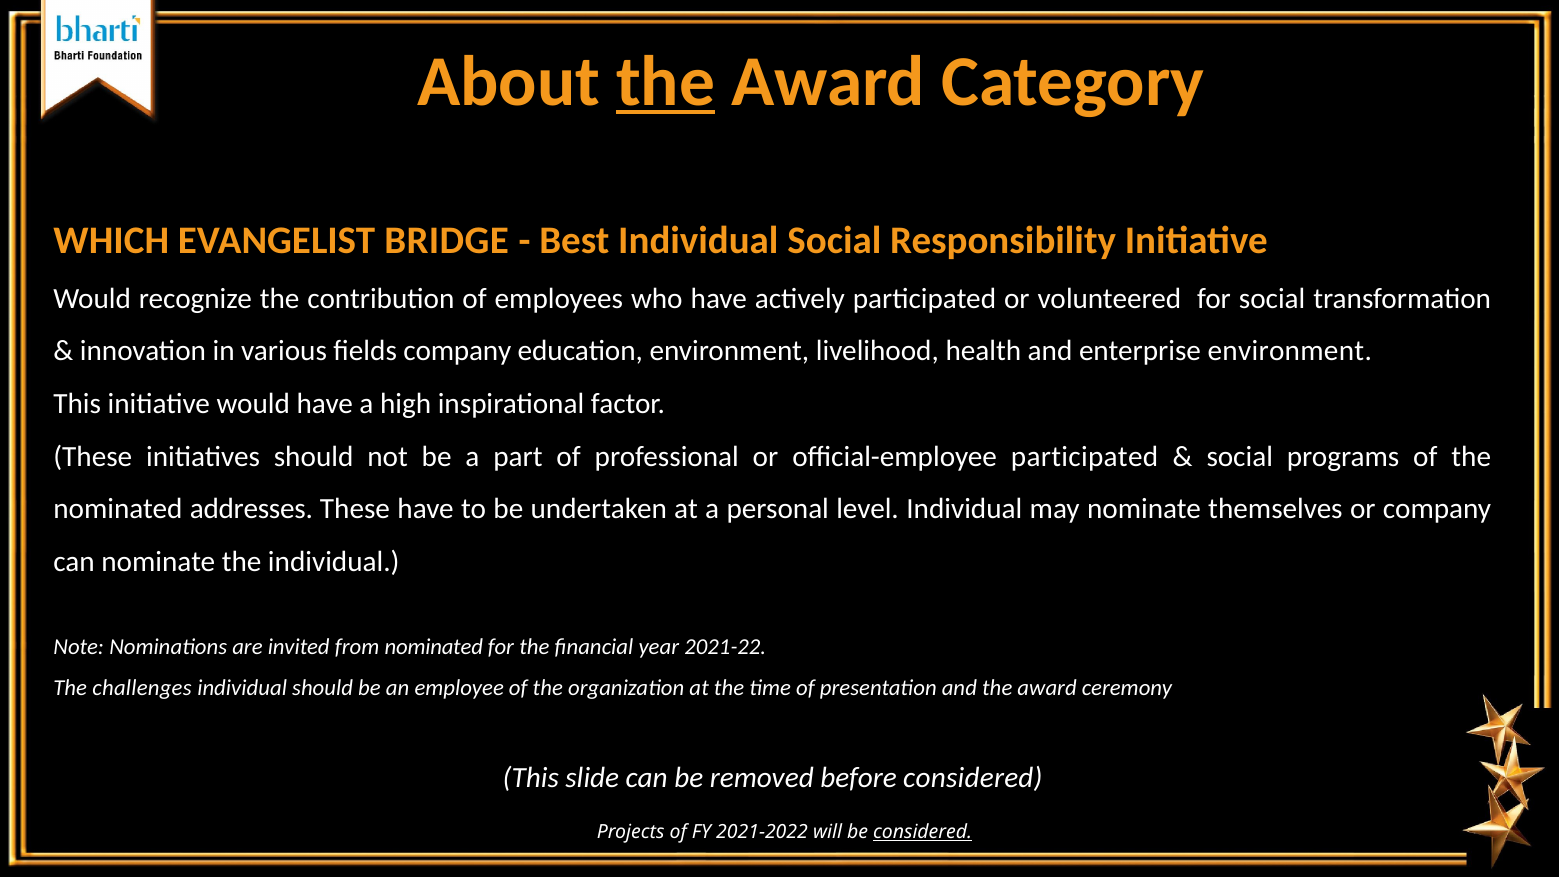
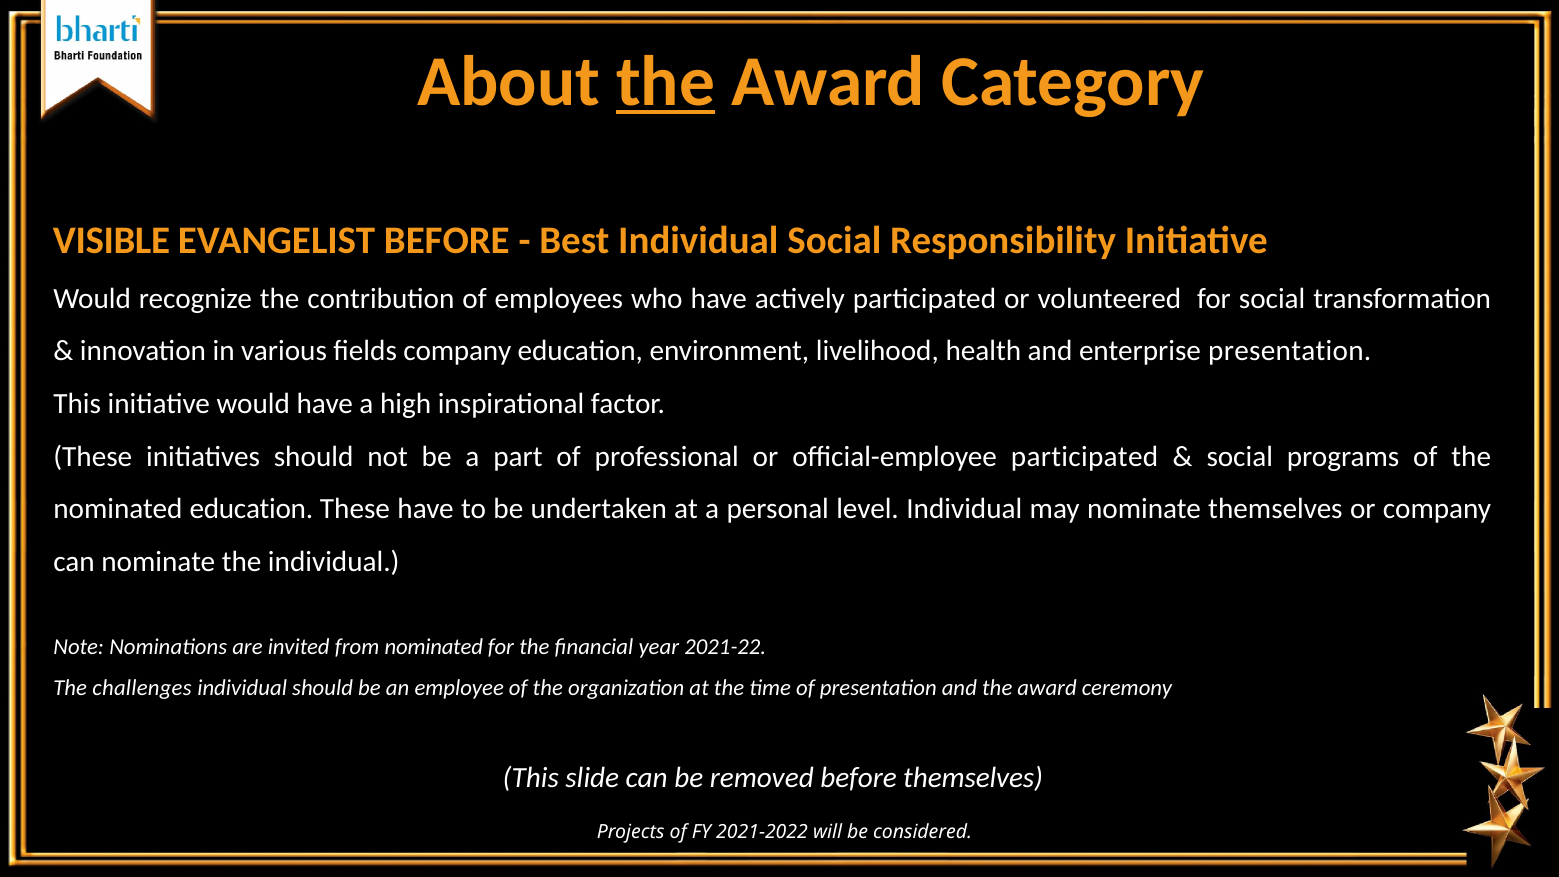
WHICH: WHICH -> VISIBLE
EVANGELIST BRIDGE: BRIDGE -> BEFORE
enterprise environment: environment -> presentation
nominated addresses: addresses -> education
before considered: considered -> themselves
considered at (923, 832) underline: present -> none
